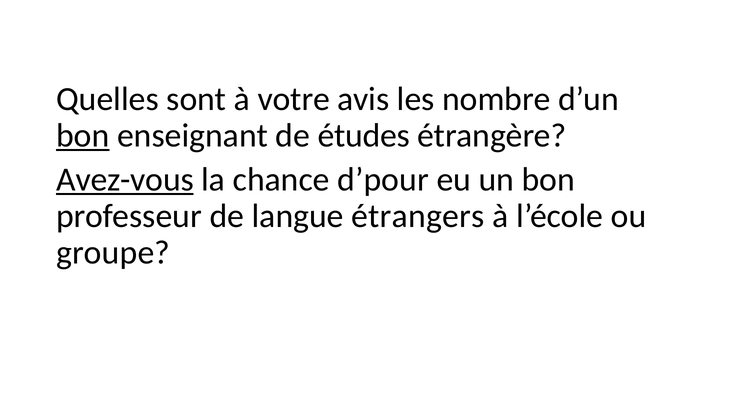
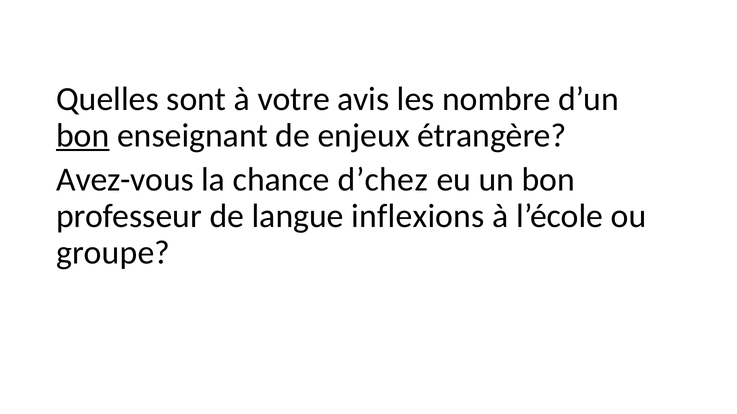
études: études -> enjeux
Avez-vous underline: present -> none
d’pour: d’pour -> d’chez
étrangers: étrangers -> inflexions
